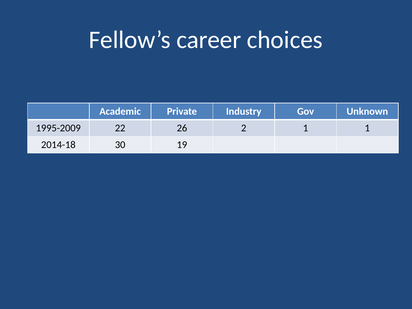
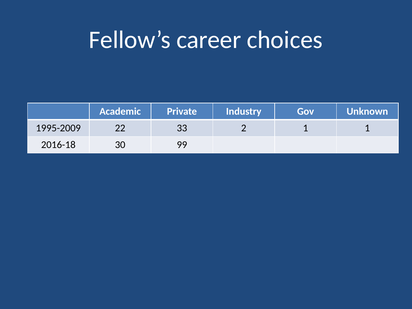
26: 26 -> 33
2014-18: 2014-18 -> 2016-18
19: 19 -> 99
